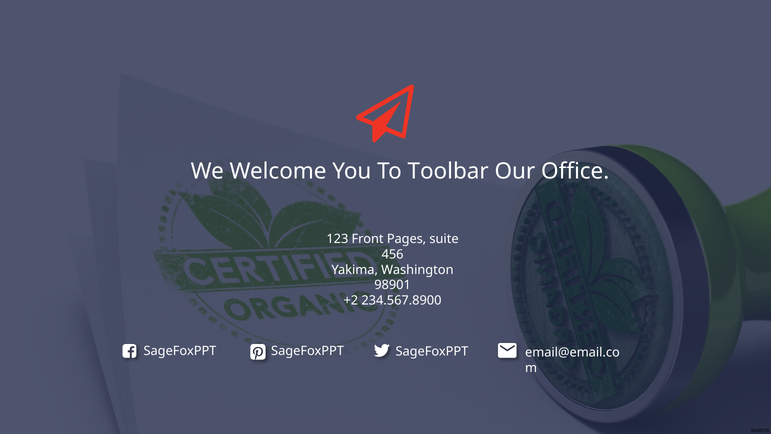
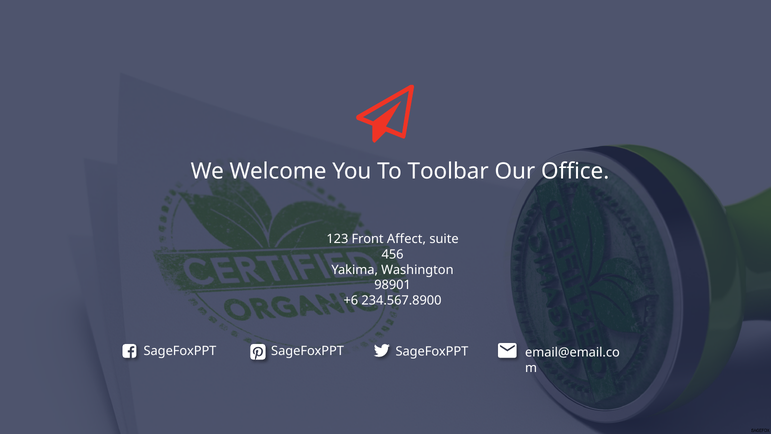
Pages: Pages -> Affect
+2: +2 -> +6
